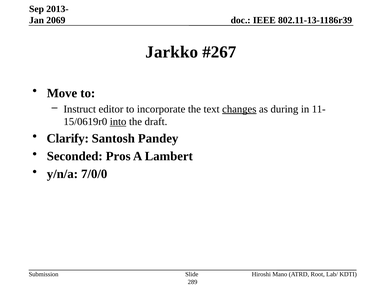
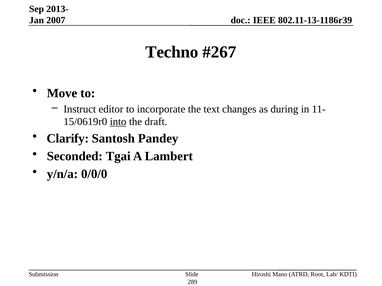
2069: 2069 -> 2007
Jarkko: Jarkko -> Techno
changes underline: present -> none
Pros: Pros -> Tgai
7/0/0: 7/0/0 -> 0/0/0
